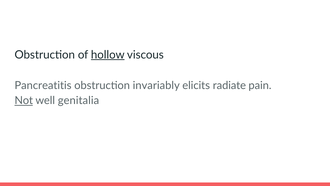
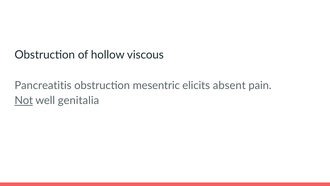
hollow underline: present -> none
invariably: invariably -> mesentric
radiate: radiate -> absent
